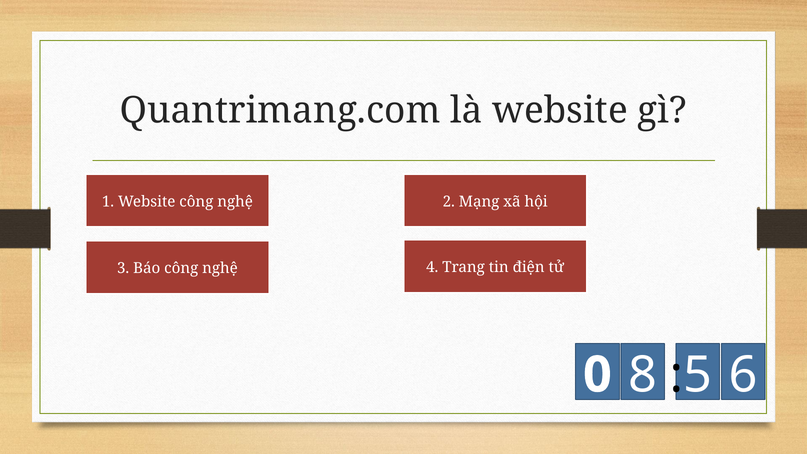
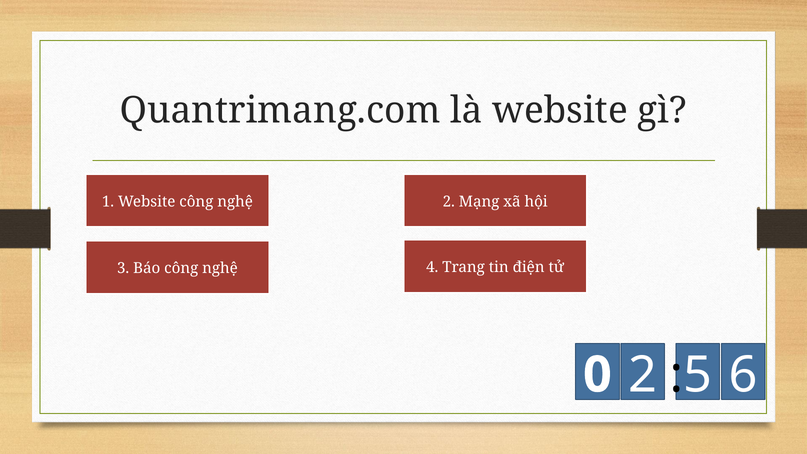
0 8: 8 -> 2
